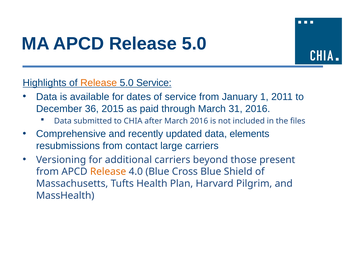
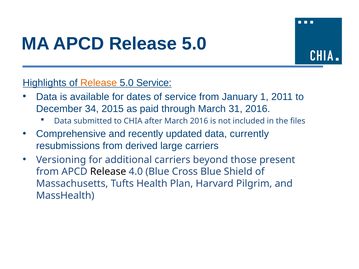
36: 36 -> 34
elements: elements -> currently
contact: contact -> derived
Release at (108, 172) colour: orange -> black
